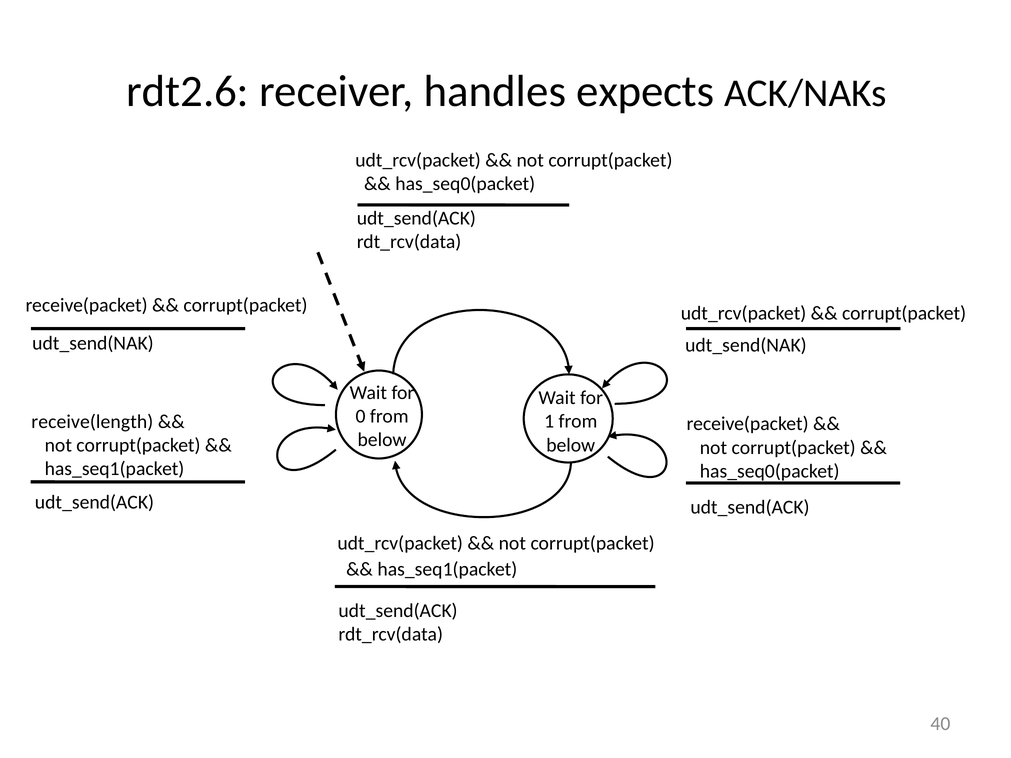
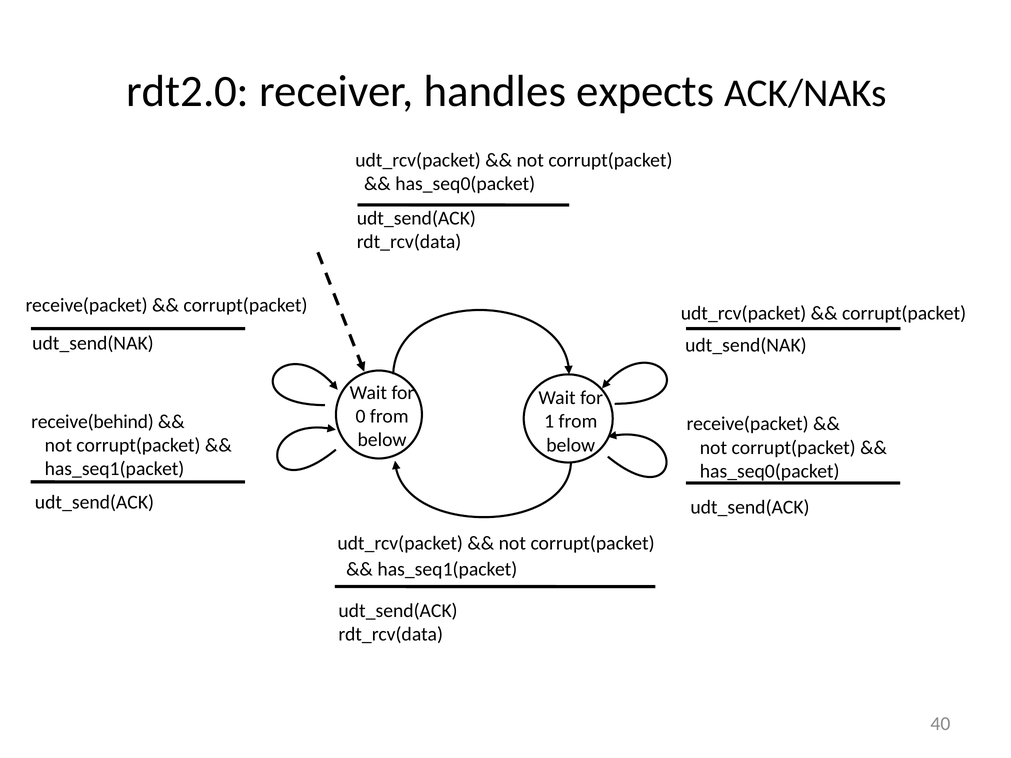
rdt2.6: rdt2.6 -> rdt2.0
receive(length: receive(length -> receive(behind
